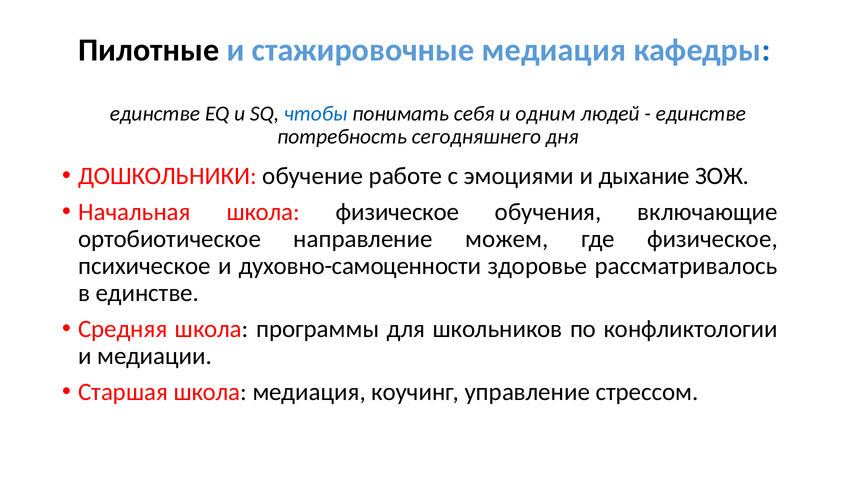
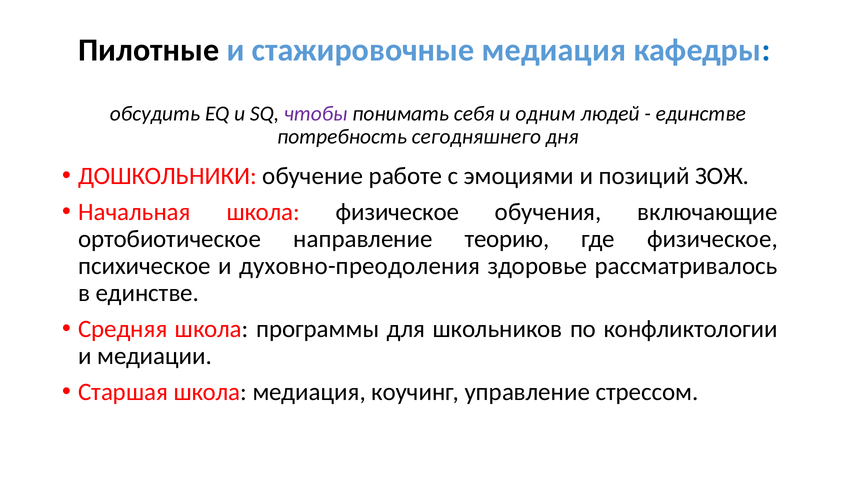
единстве at (155, 114): единстве -> обсудить
чтобы colour: blue -> purple
дыхание: дыхание -> позиций
можем: можем -> теорию
духовно-самоценности: духовно-самоценности -> духовно-преодоления
